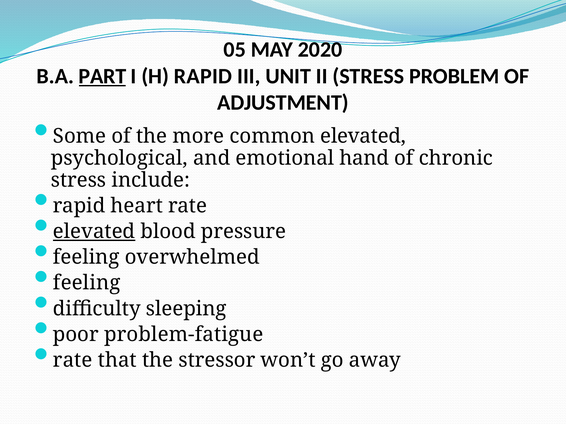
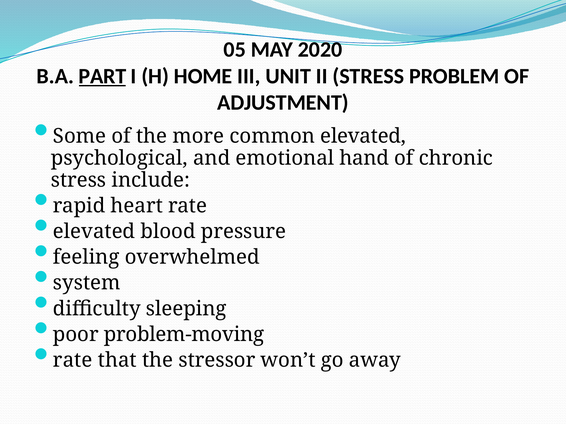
H RAPID: RAPID -> HOME
elevated at (94, 232) underline: present -> none
feeling at (87, 283): feeling -> system
problem-fatigue: problem-fatigue -> problem-moving
